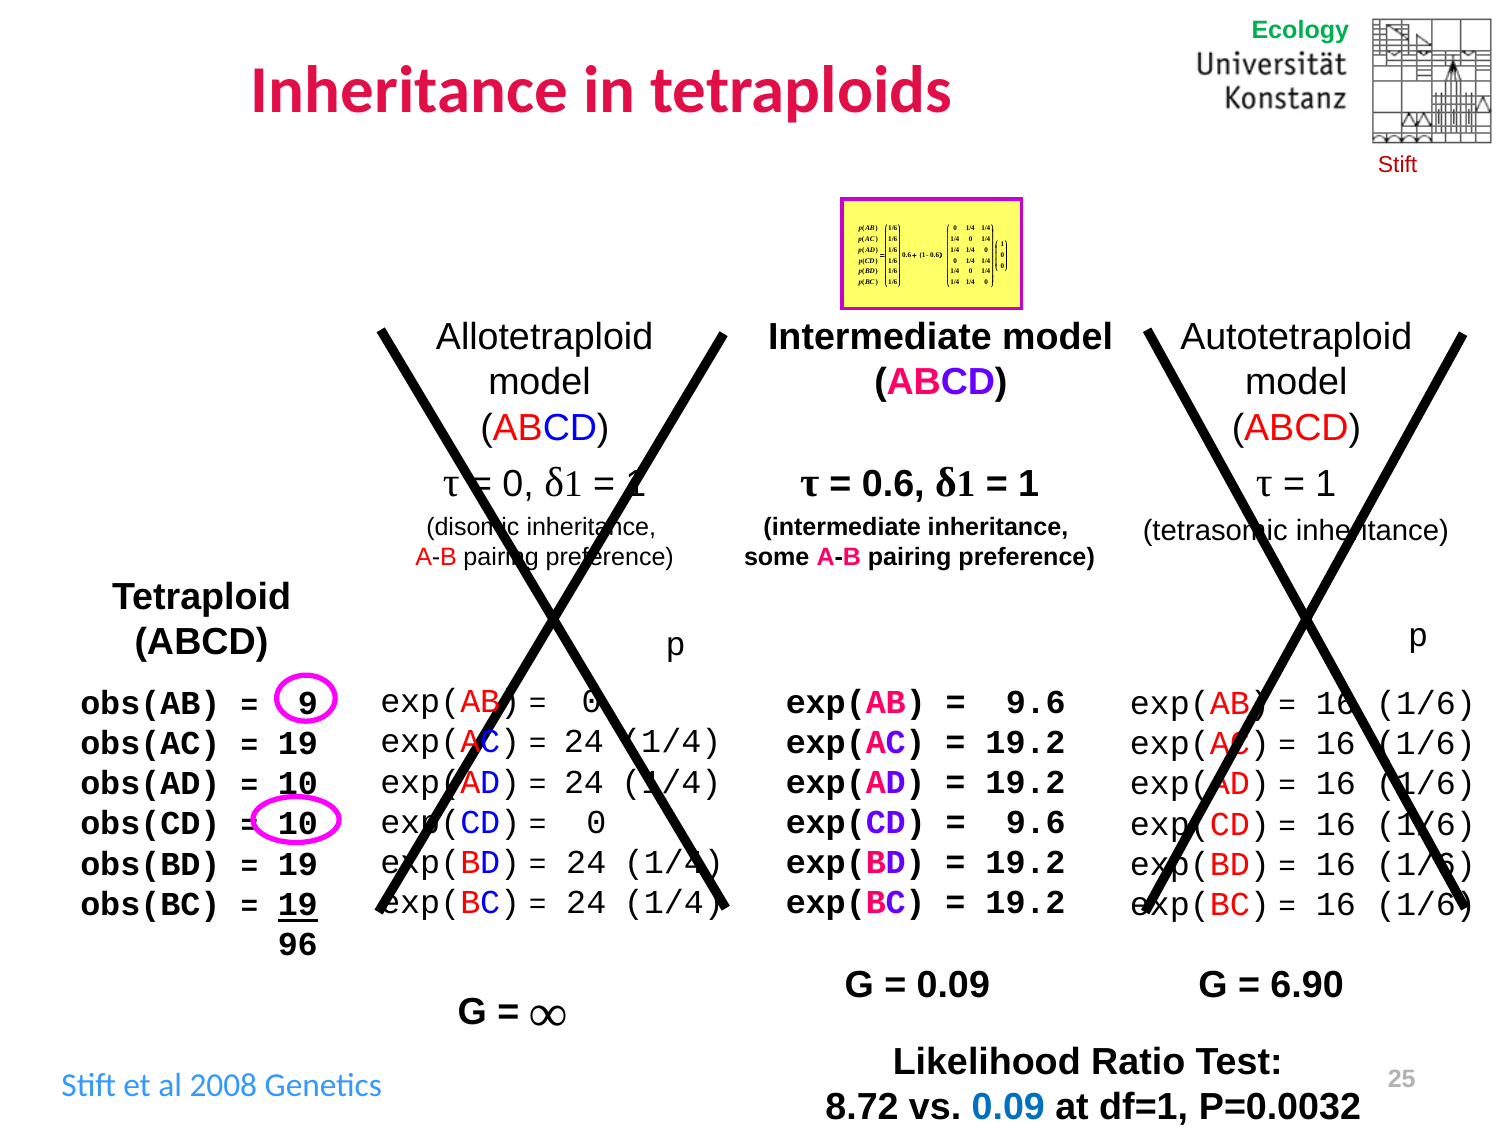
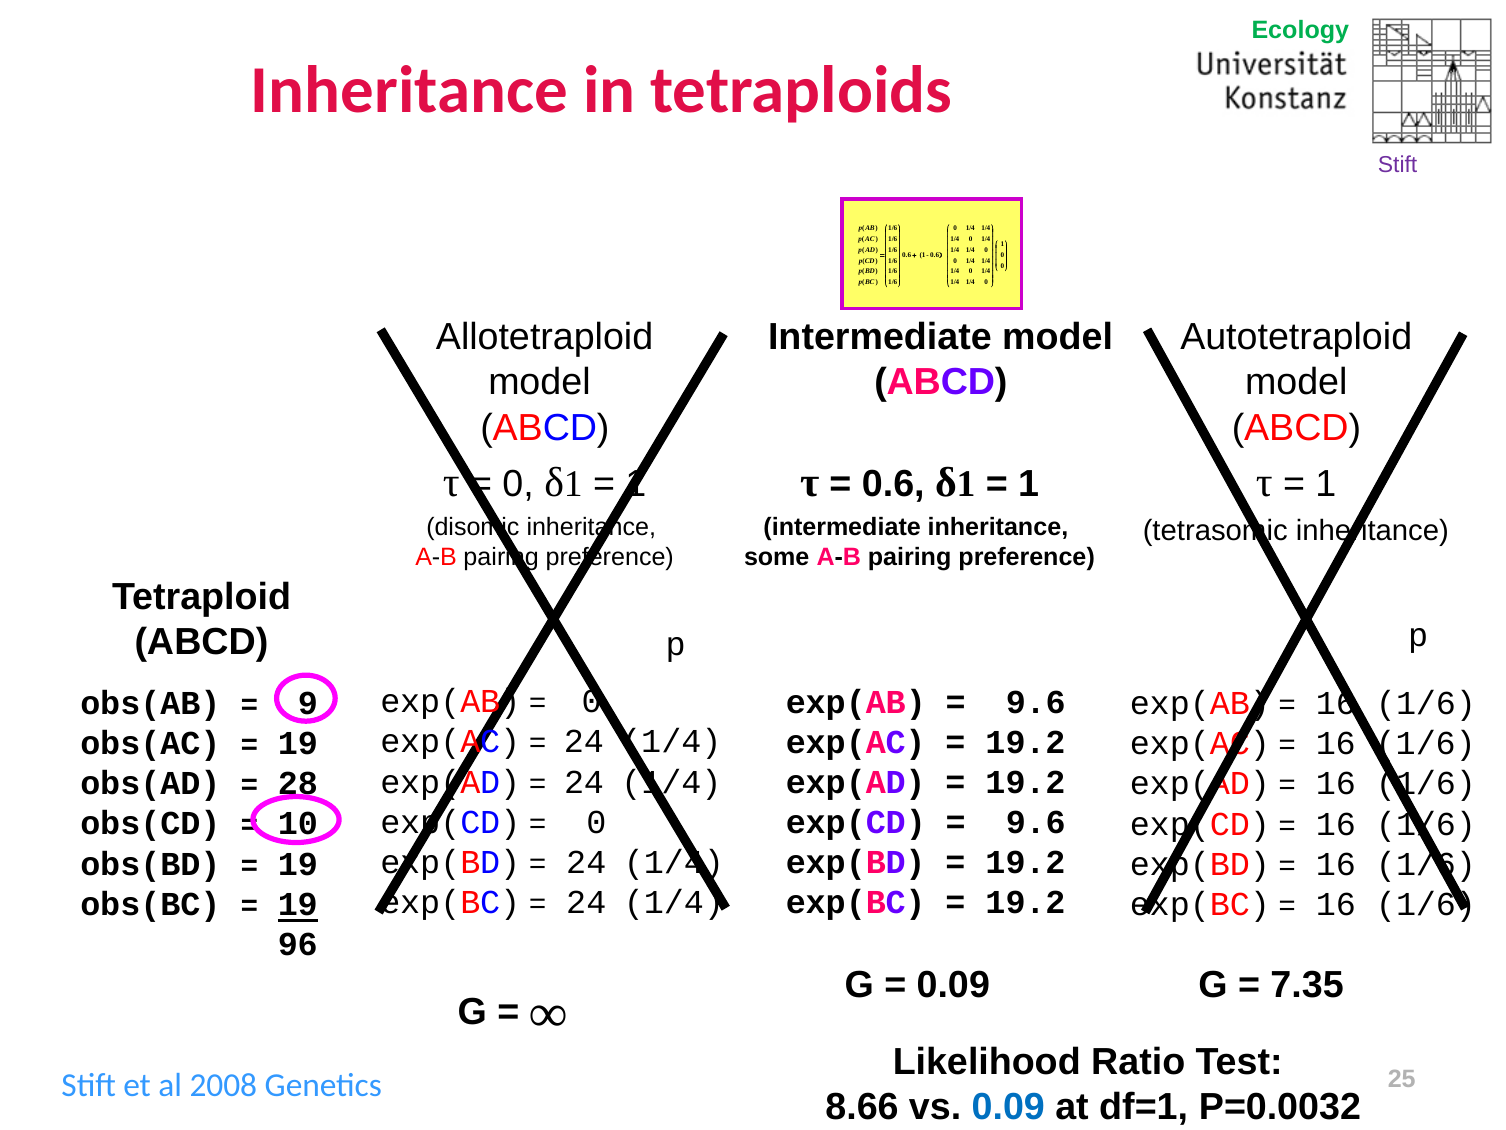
Stift at (1398, 165) colour: red -> purple
10 at (298, 783): 10 -> 28
6.90: 6.90 -> 7.35
8.72: 8.72 -> 8.66
